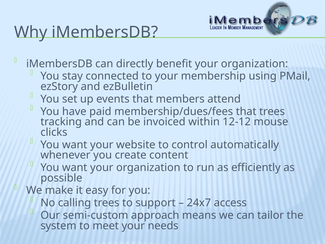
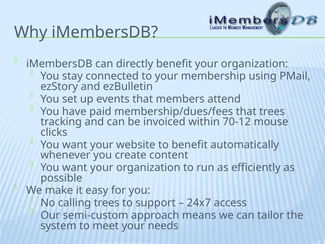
12-12: 12-12 -> 70-12
to control: control -> benefit
